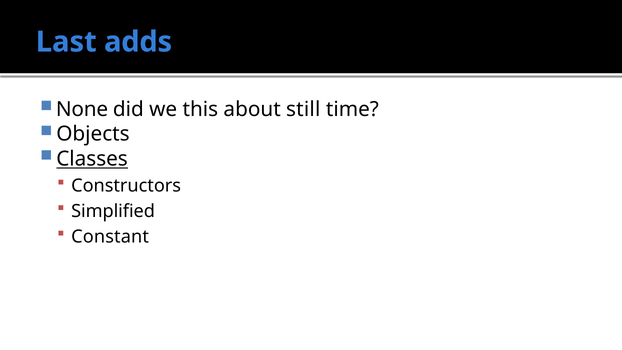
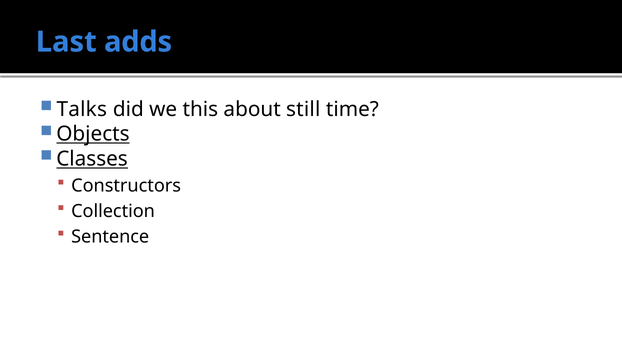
None: None -> Talks
Objects underline: none -> present
Simplified: Simplified -> Collection
Constant: Constant -> Sentence
